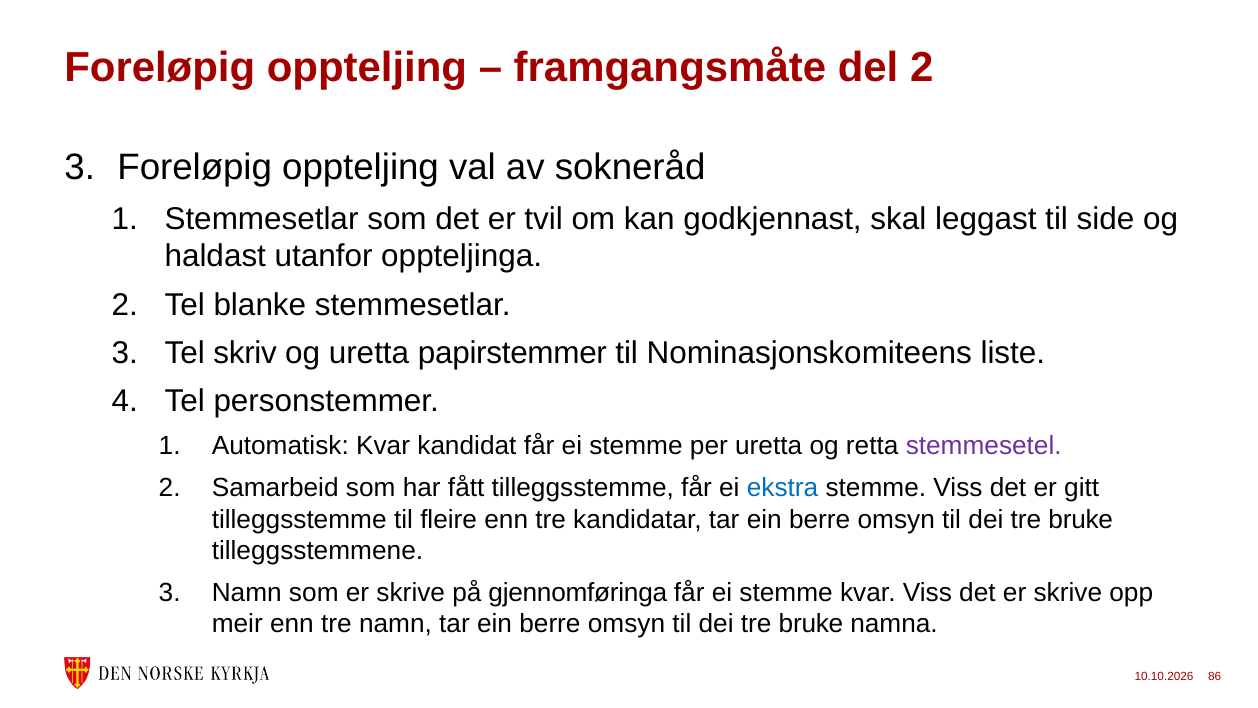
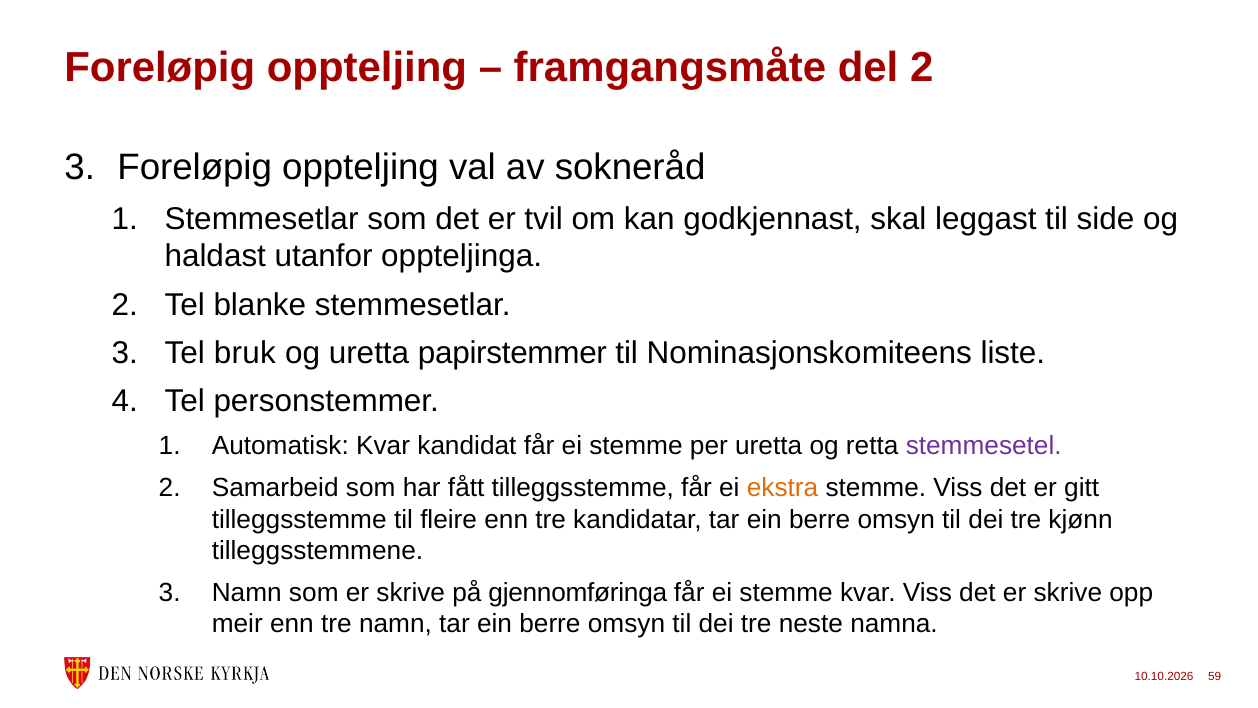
skriv: skriv -> bruk
ekstra colour: blue -> orange
bruke at (1081, 519): bruke -> kjønn
bruke at (811, 624): bruke -> neste
86: 86 -> 59
